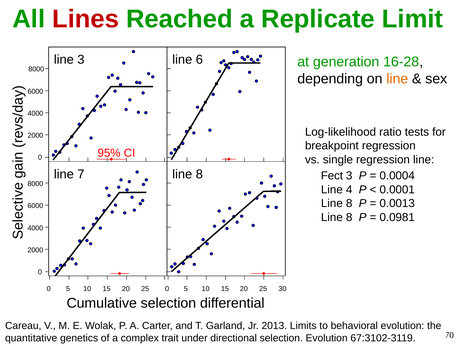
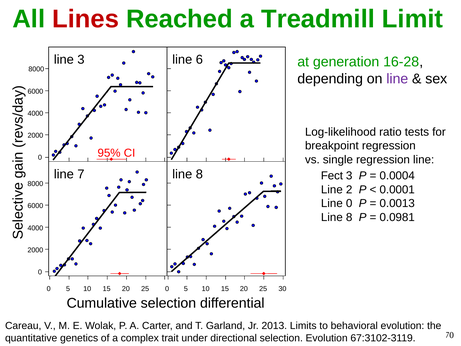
Replicate: Replicate -> Treadmill
line at (397, 79) colour: orange -> purple
4: 4 -> 2
8 at (349, 203): 8 -> 0
